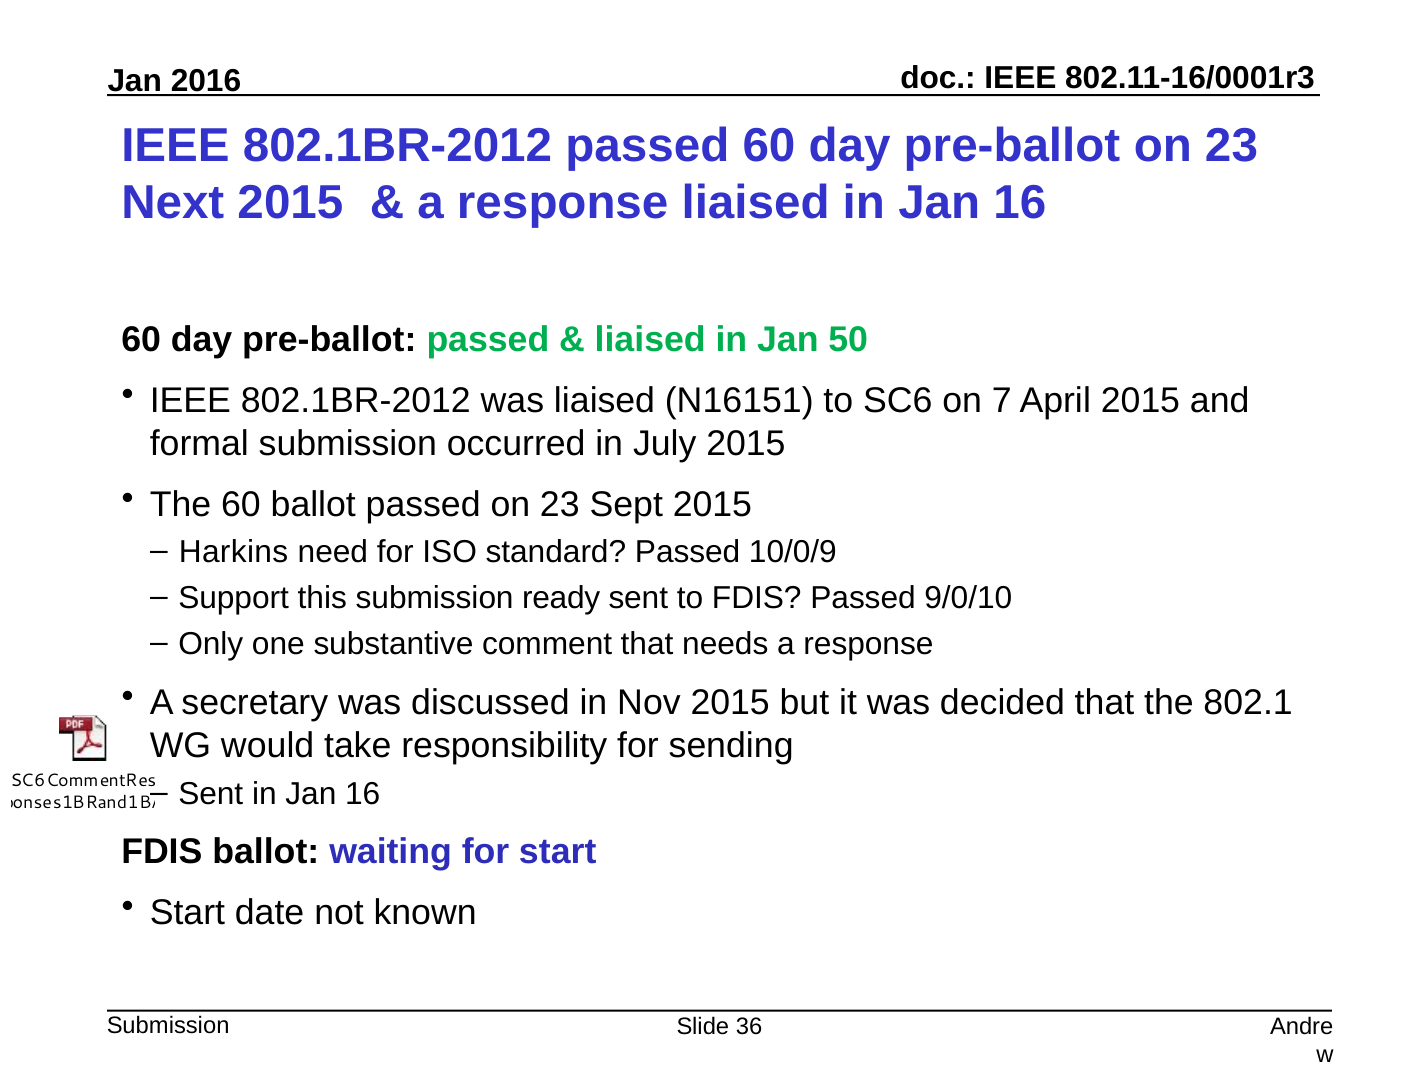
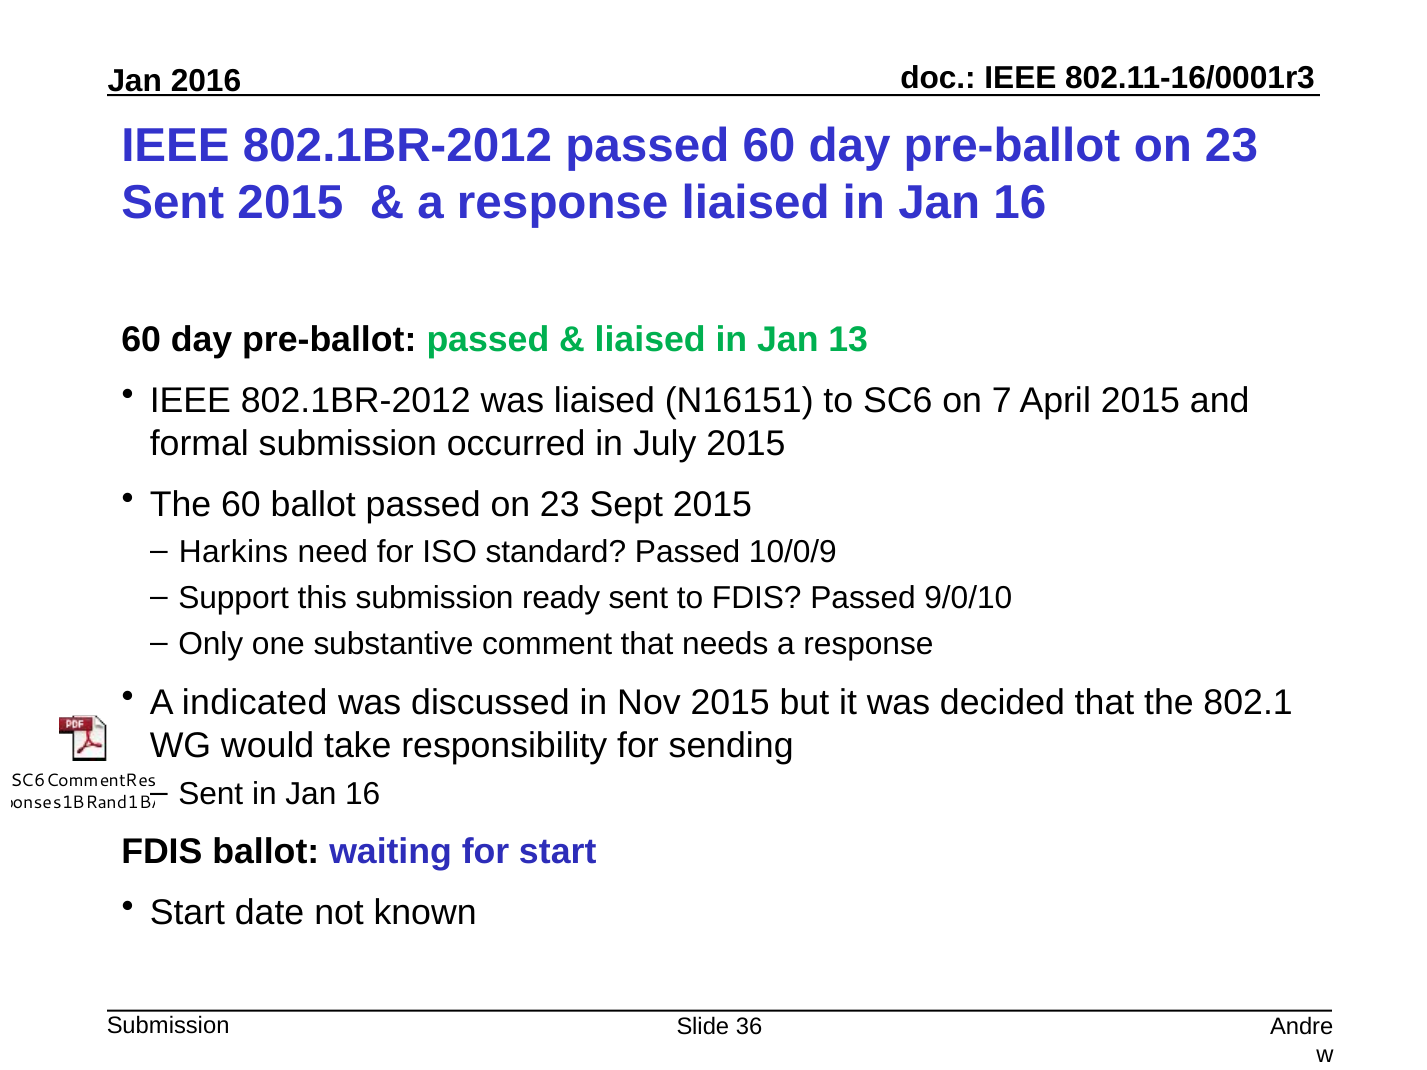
Next at (173, 203): Next -> Sent
50: 50 -> 13
secretary: secretary -> indicated
